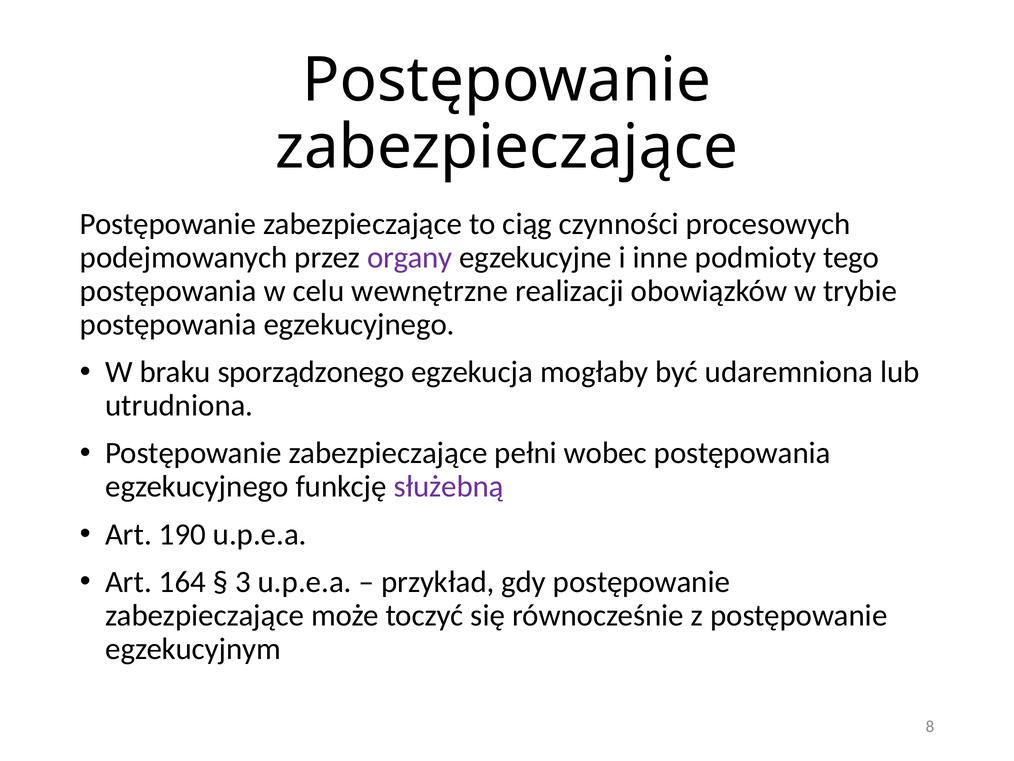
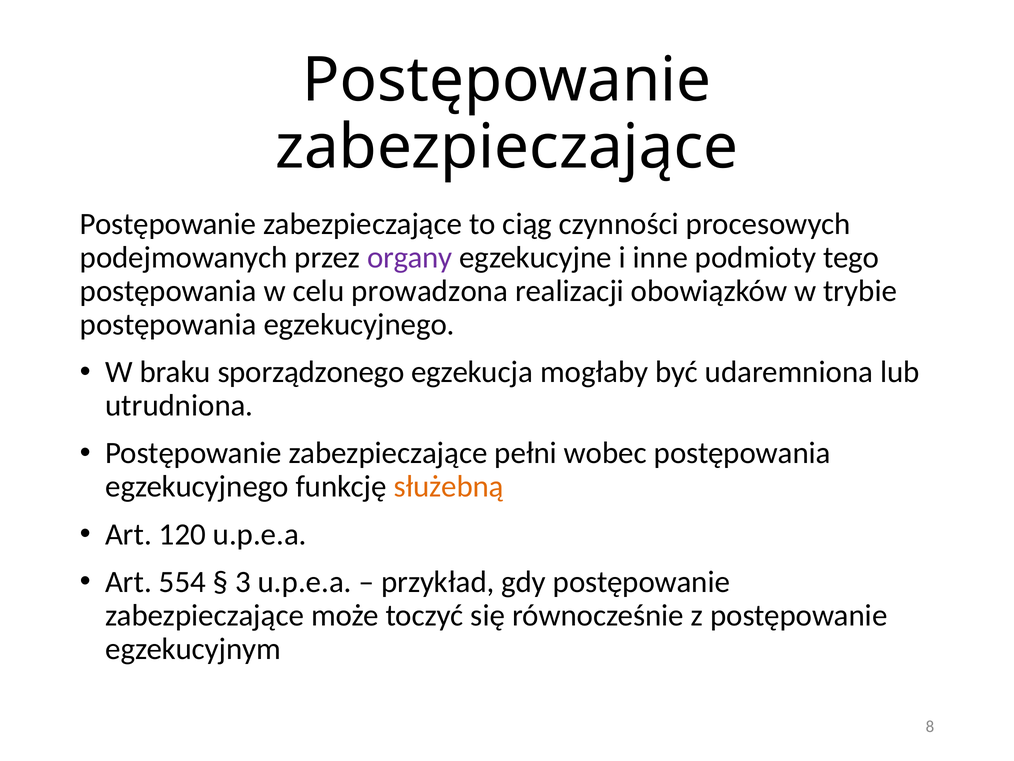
wewnętrzne: wewnętrzne -> prowadzona
służebną colour: purple -> orange
190: 190 -> 120
164: 164 -> 554
